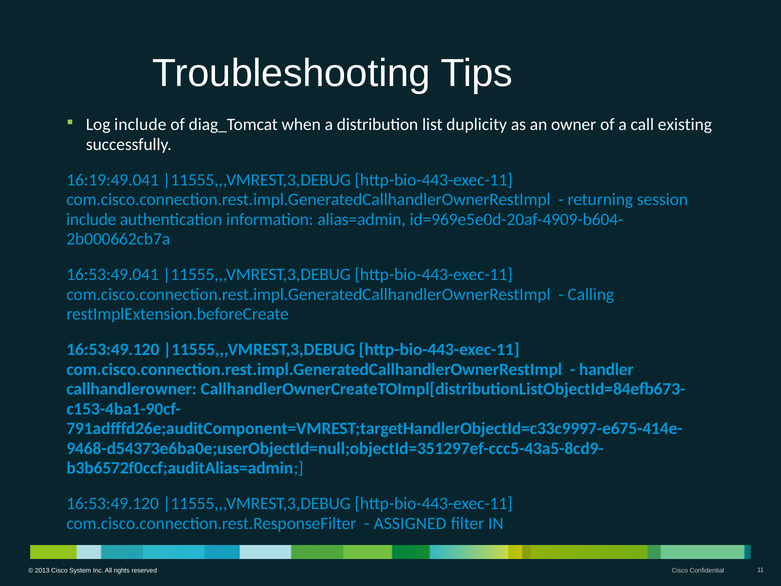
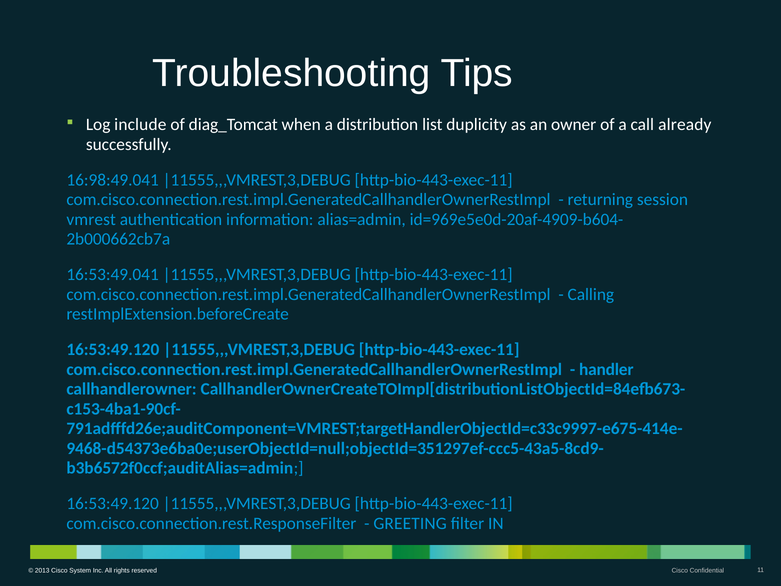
existing: existing -> already
16:19:49.041: 16:19:49.041 -> 16:98:49.041
include at (91, 219): include -> vmrest
ASSIGNED: ASSIGNED -> GREETING
